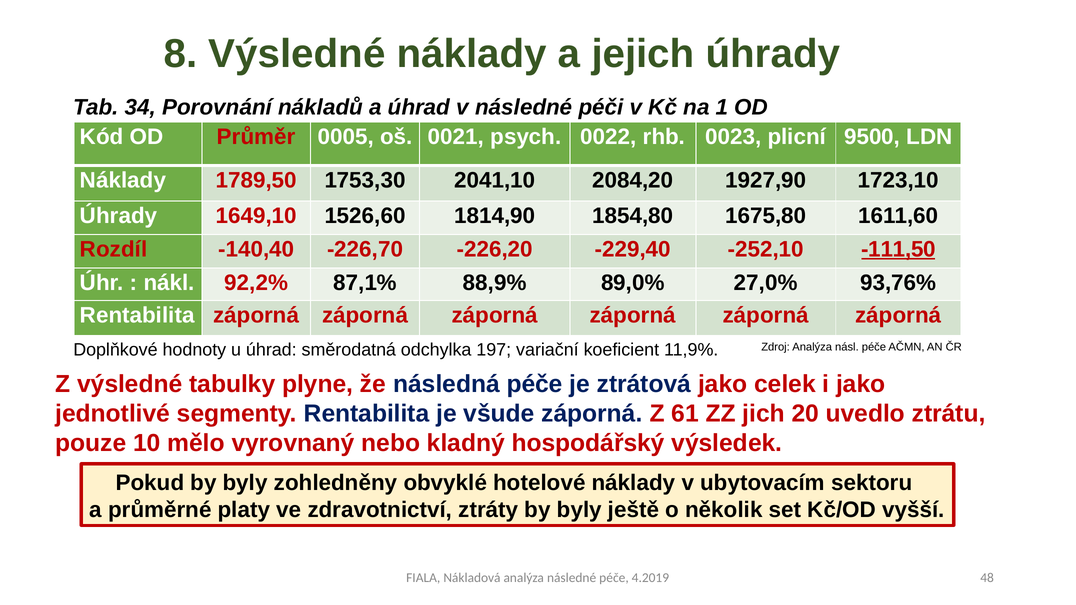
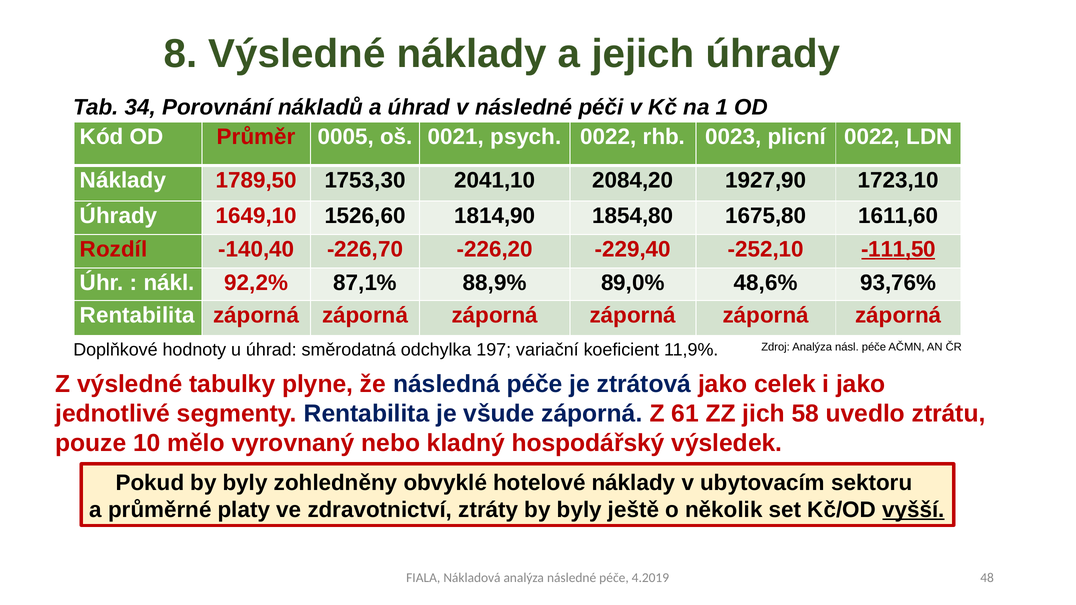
plicní 9500: 9500 -> 0022
27,0%: 27,0% -> 48,6%
20: 20 -> 58
vyšší underline: none -> present
